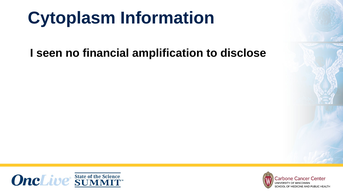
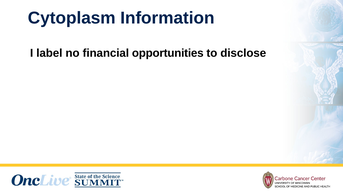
seen: seen -> label
amplification: amplification -> opportunities
